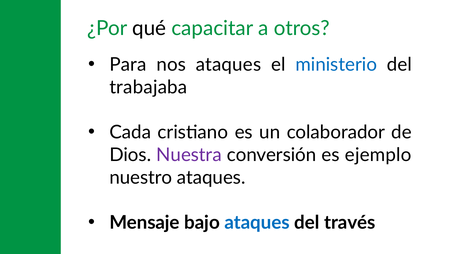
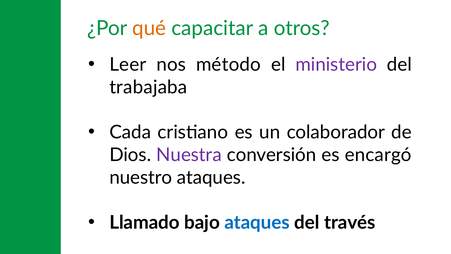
qué colour: black -> orange
Para: Para -> Leer
nos ataques: ataques -> método
ministerio colour: blue -> purple
ejemplo: ejemplo -> encargó
Mensaje: Mensaje -> Llamado
